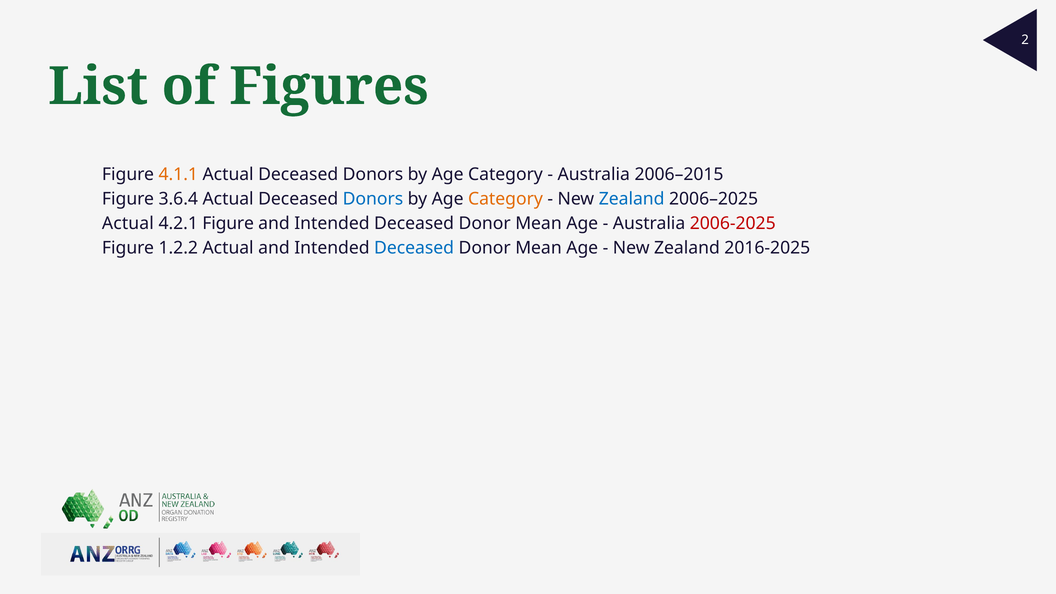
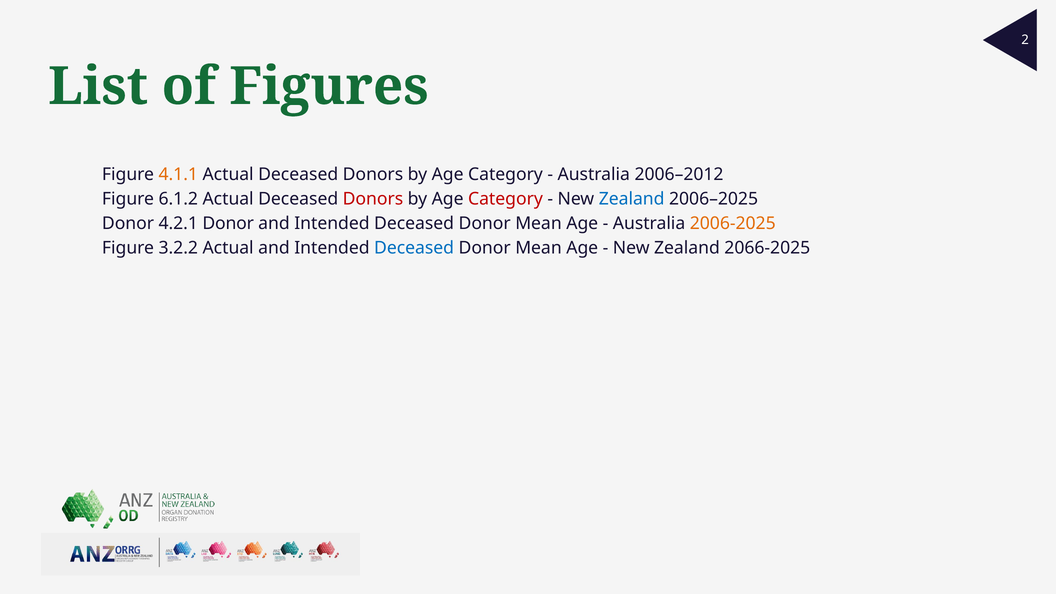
2006–2015: 2006–2015 -> 2006–2012
3.6.4: 3.6.4 -> 6.1.2
Donors at (373, 199) colour: blue -> red
Category at (505, 199) colour: orange -> red
Actual at (128, 224): Actual -> Donor
4.2.1 Figure: Figure -> Donor
2006-2025 colour: red -> orange
1.2.2: 1.2.2 -> 3.2.2
2016-2025: 2016-2025 -> 2066-2025
